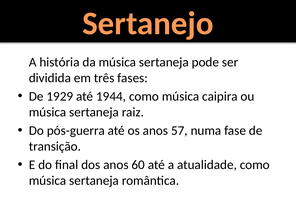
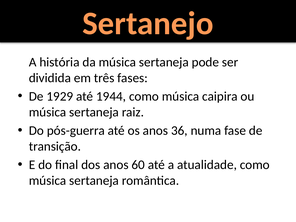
57: 57 -> 36
